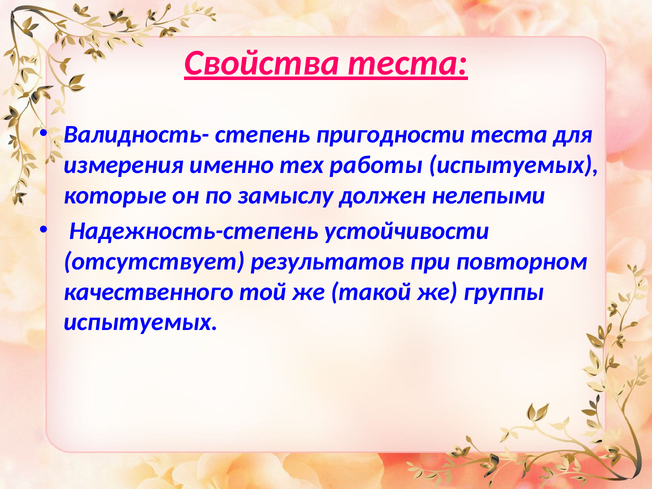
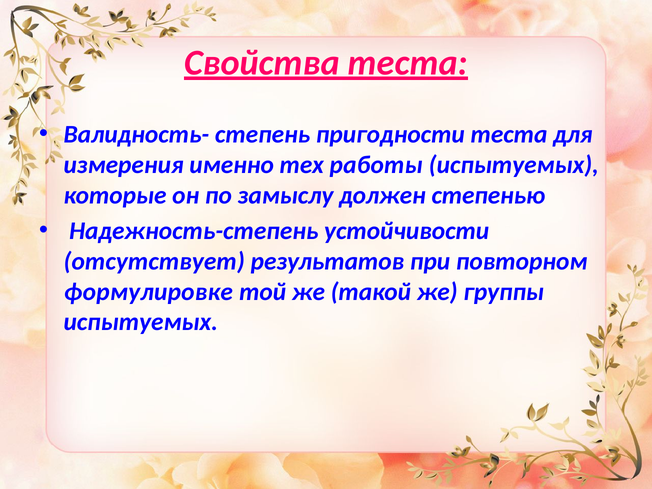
нелепыми: нелепыми -> степенью
качественного: качественного -> формулировке
